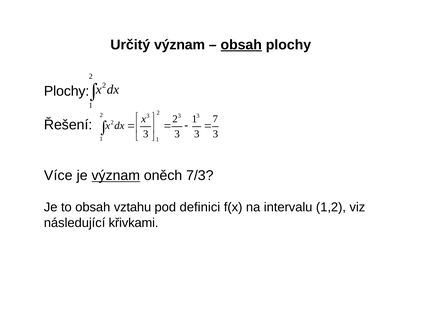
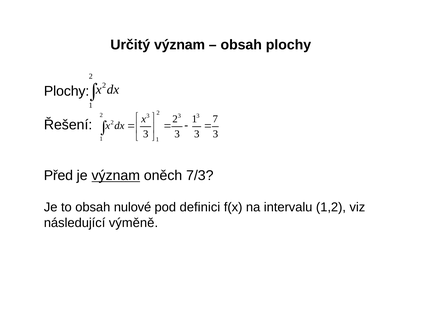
obsah at (241, 45) underline: present -> none
Více: Více -> Před
vztahu: vztahu -> nulové
křivkami: křivkami -> výměně
